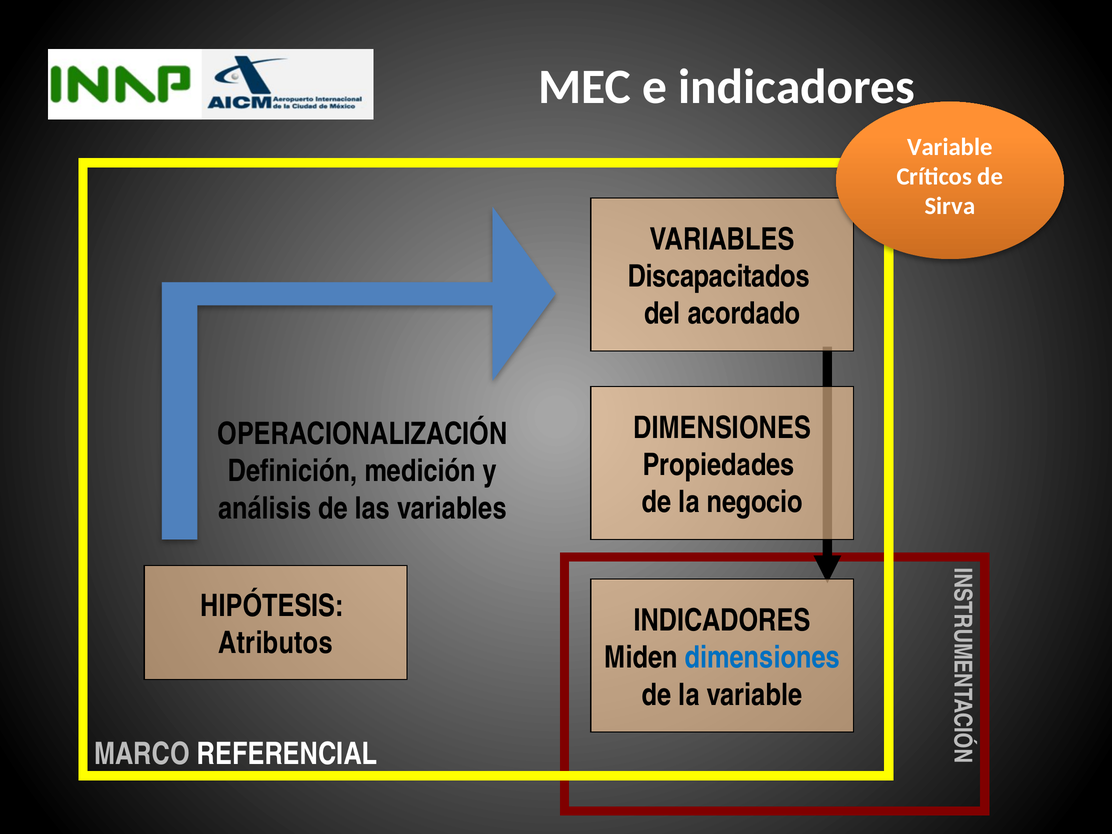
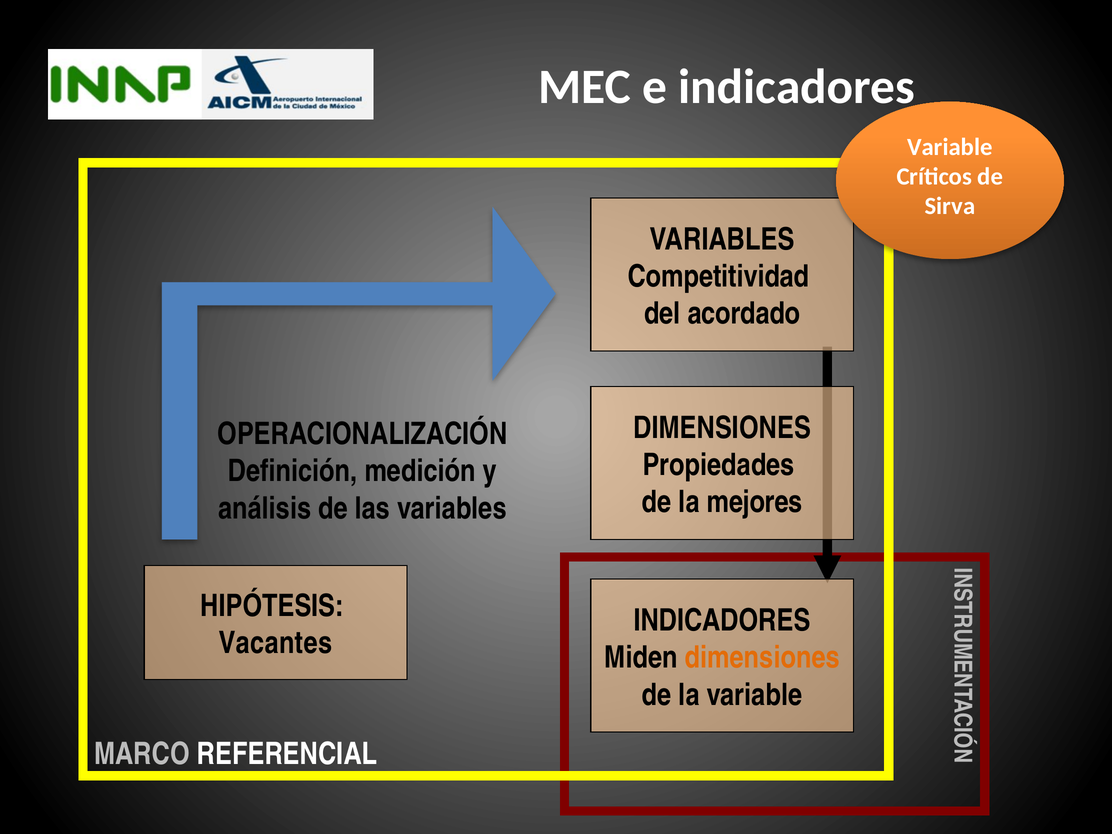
Discapacitados: Discapacitados -> Competitividad
negocio: negocio -> mejores
Atributos: Atributos -> Vacantes
dimensiones at (762, 658) colour: blue -> orange
